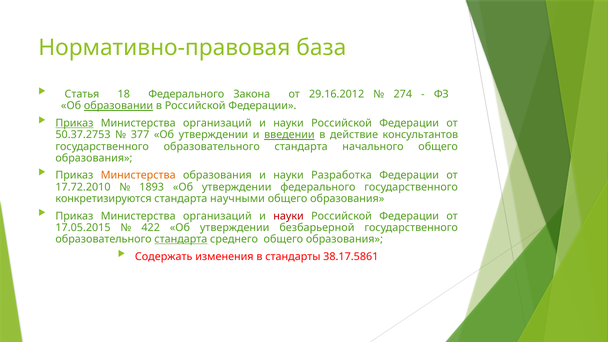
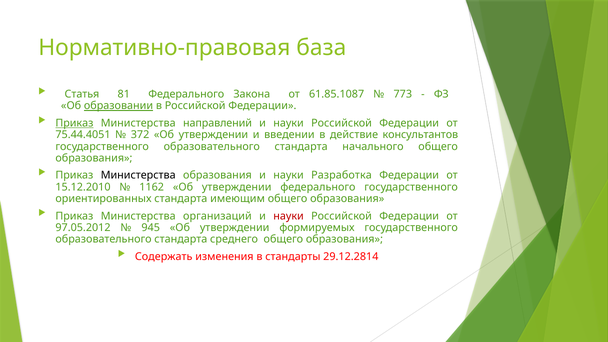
18: 18 -> 81
29.16.2012: 29.16.2012 -> 61.85.1087
274: 274 -> 773
организаций at (217, 123): организаций -> направлений
50.37.2753: 50.37.2753 -> 75.44.4051
377: 377 -> 372
введении underline: present -> none
Министерства at (138, 175) colour: orange -> black
17.72.2010: 17.72.2010 -> 15.12.2010
1893: 1893 -> 1162
конкретизируются: конкретизируются -> ориентированных
научными: научными -> имеющим
17.05.2015: 17.05.2015 -> 97.05.2012
422: 422 -> 945
безбарьерной: безбарьерной -> формируемых
стандарта at (181, 239) underline: present -> none
38.17.5861: 38.17.5861 -> 29.12.2814
